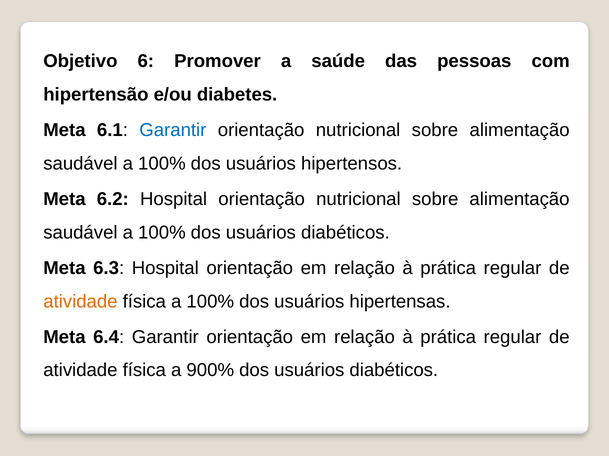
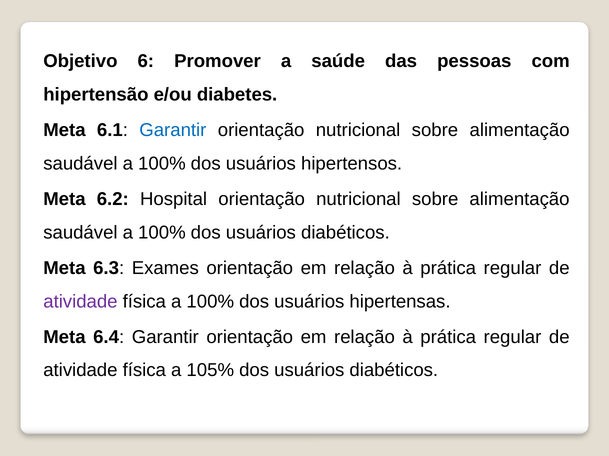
6.3 Hospital: Hospital -> Exames
atividade at (80, 302) colour: orange -> purple
900%: 900% -> 105%
